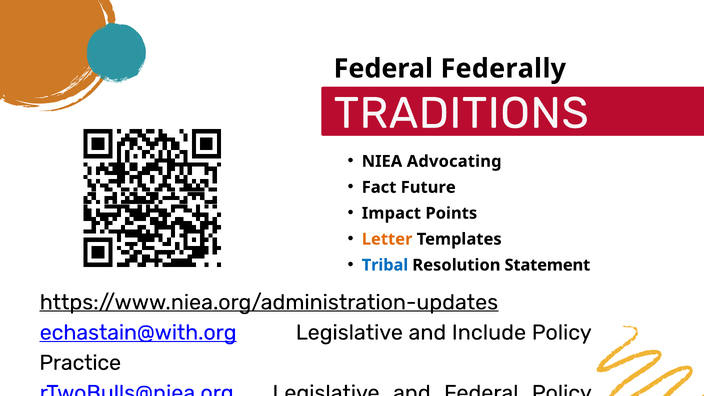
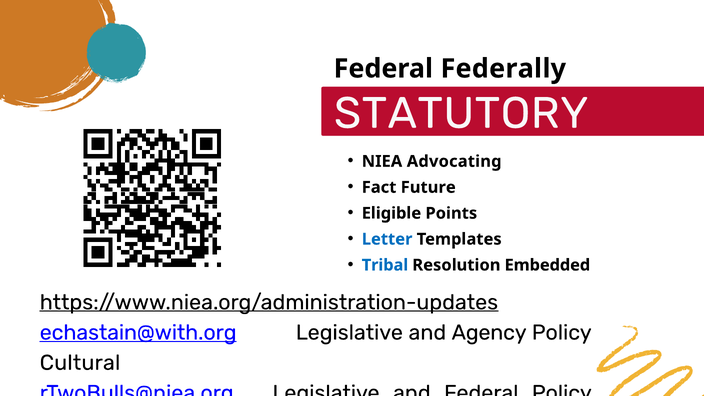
TRADITIONS: TRADITIONS -> STATUTORY
Impact: Impact -> Eligible
Letter colour: orange -> blue
Statement: Statement -> Embedded
Include: Include -> Agency
Practice: Practice -> Cultural
